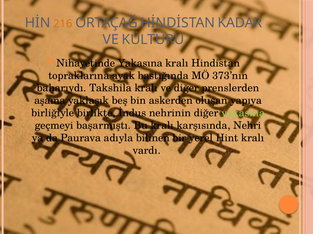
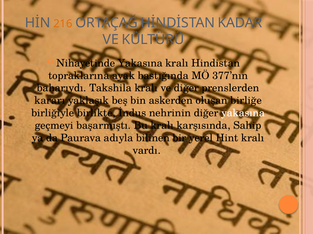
373’nın: 373’nın -> 377’nın
aşama: aşama -> kararı
yapıya: yapıya -> birliğe
yakasına at (243, 113) colour: light green -> white
Nehri: Nehri -> Sahip
